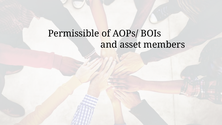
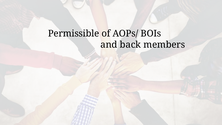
asset: asset -> back
